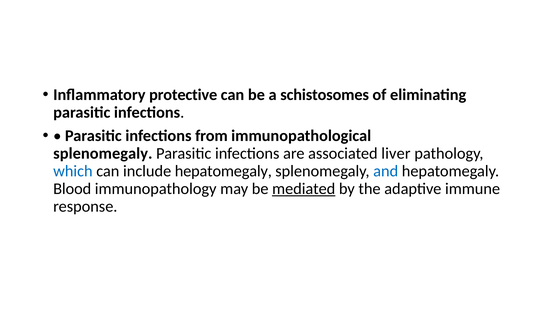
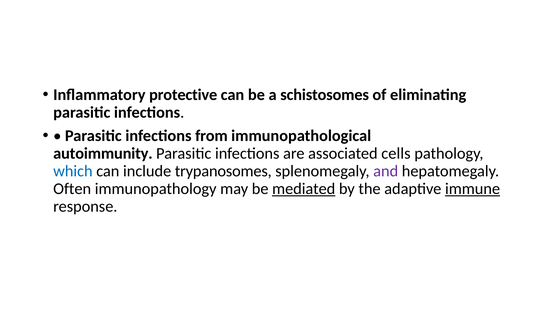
splenomegaly at (103, 153): splenomegaly -> autoimmunity
liver: liver -> cells
include hepatomegaly: hepatomegaly -> trypanosomes
and colour: blue -> purple
Blood: Blood -> Often
immune underline: none -> present
